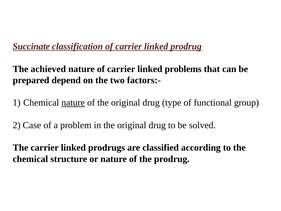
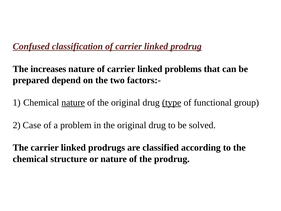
Succinate: Succinate -> Confused
achieved: achieved -> increases
type underline: none -> present
